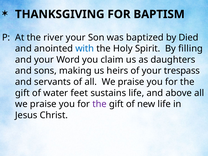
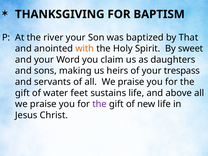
Died: Died -> That
with colour: blue -> orange
filling: filling -> sweet
